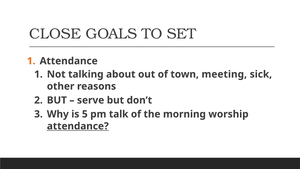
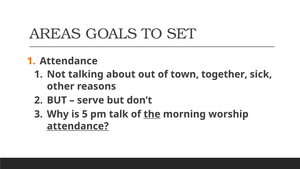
CLOSE: CLOSE -> AREAS
meeting: meeting -> together
the underline: none -> present
